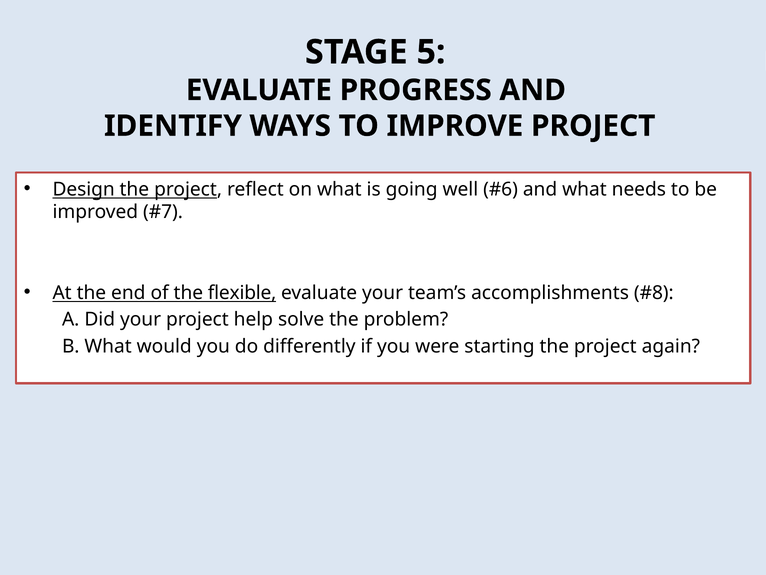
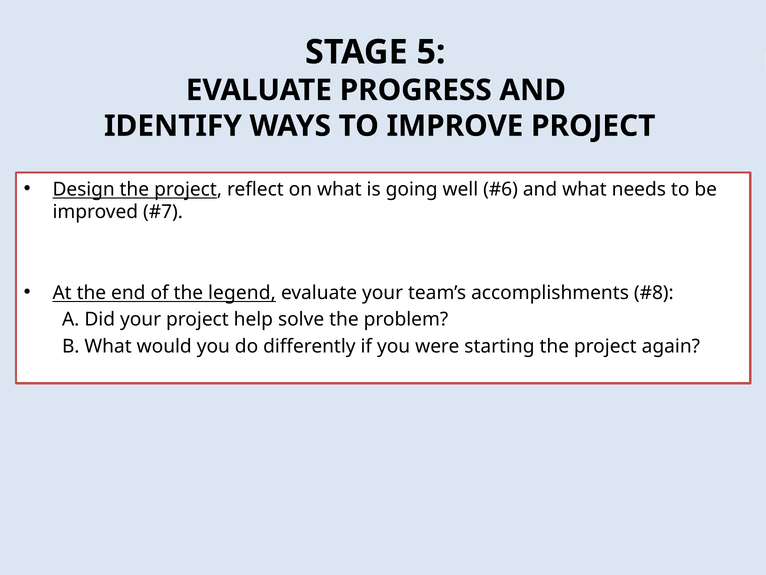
flexible: flexible -> legend
